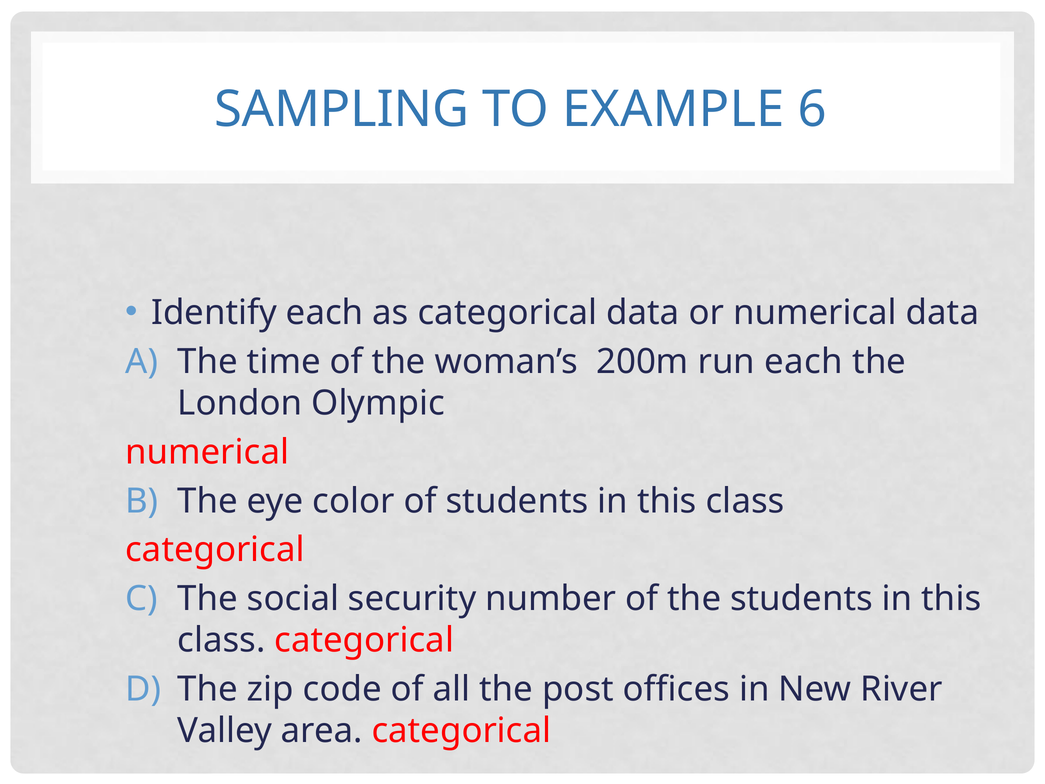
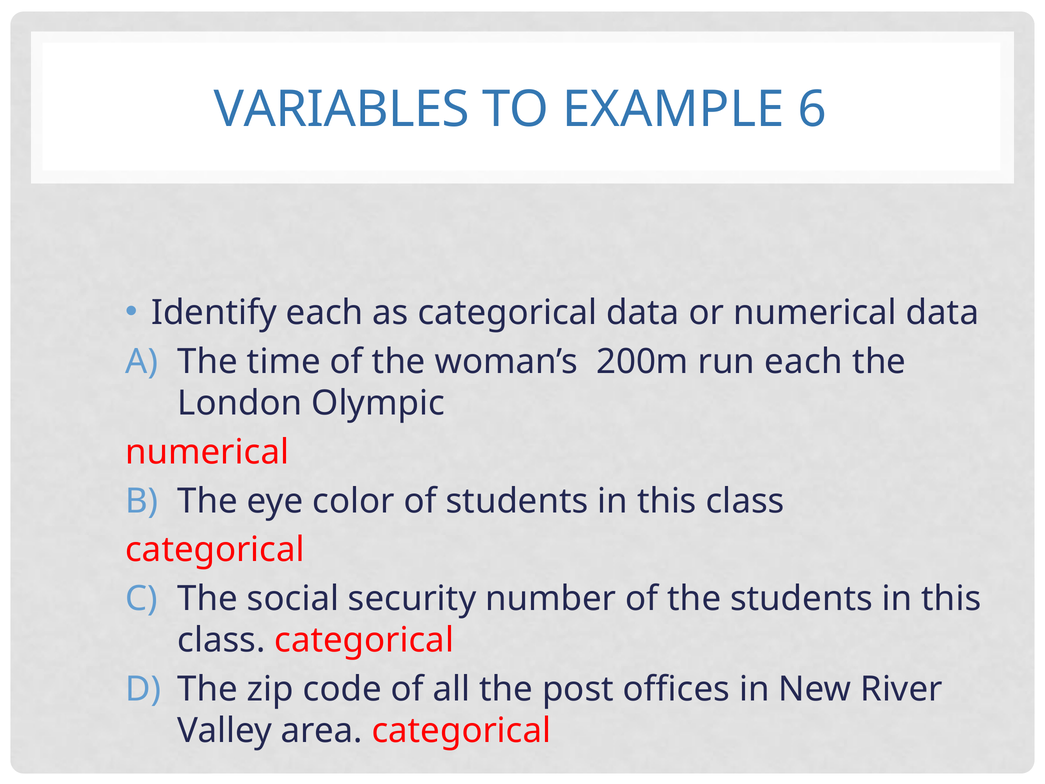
SAMPLING: SAMPLING -> VARIABLES
